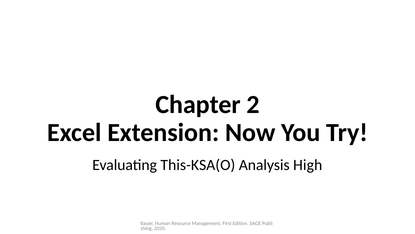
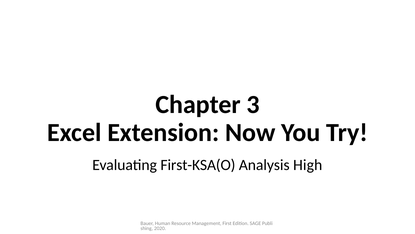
2: 2 -> 3
This-KSA(O: This-KSA(O -> First-KSA(O
